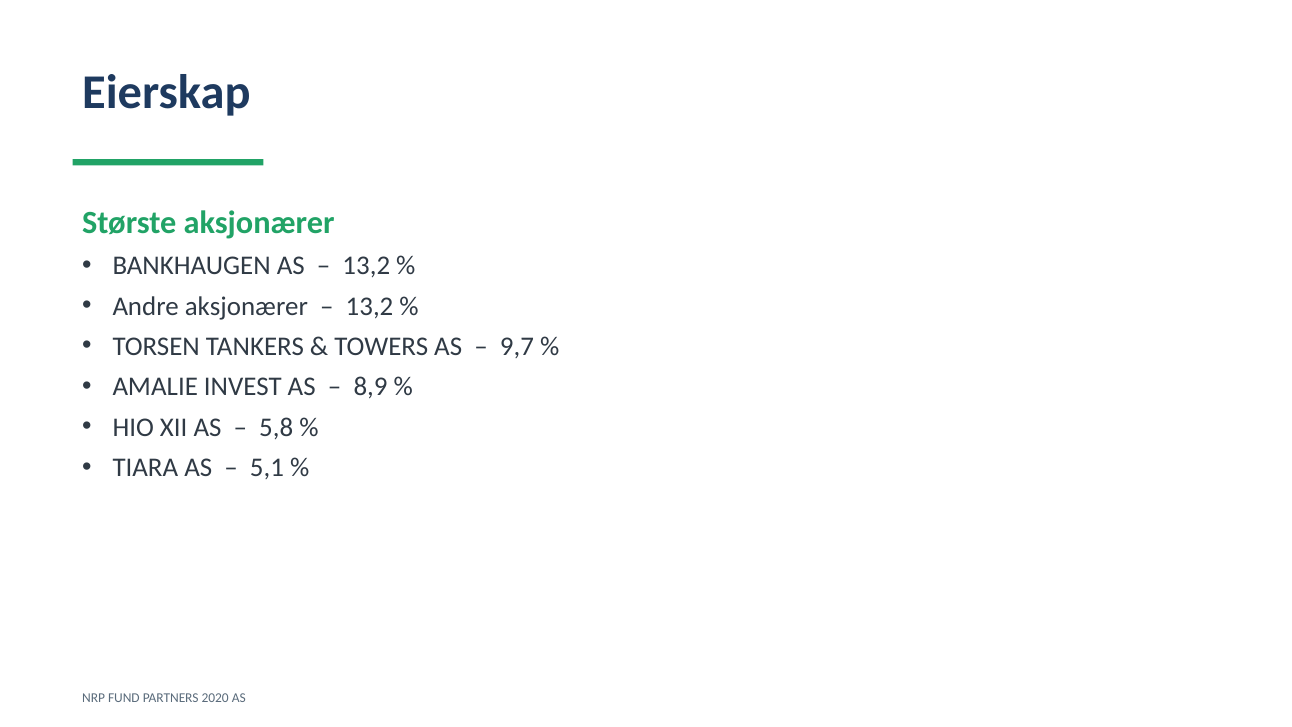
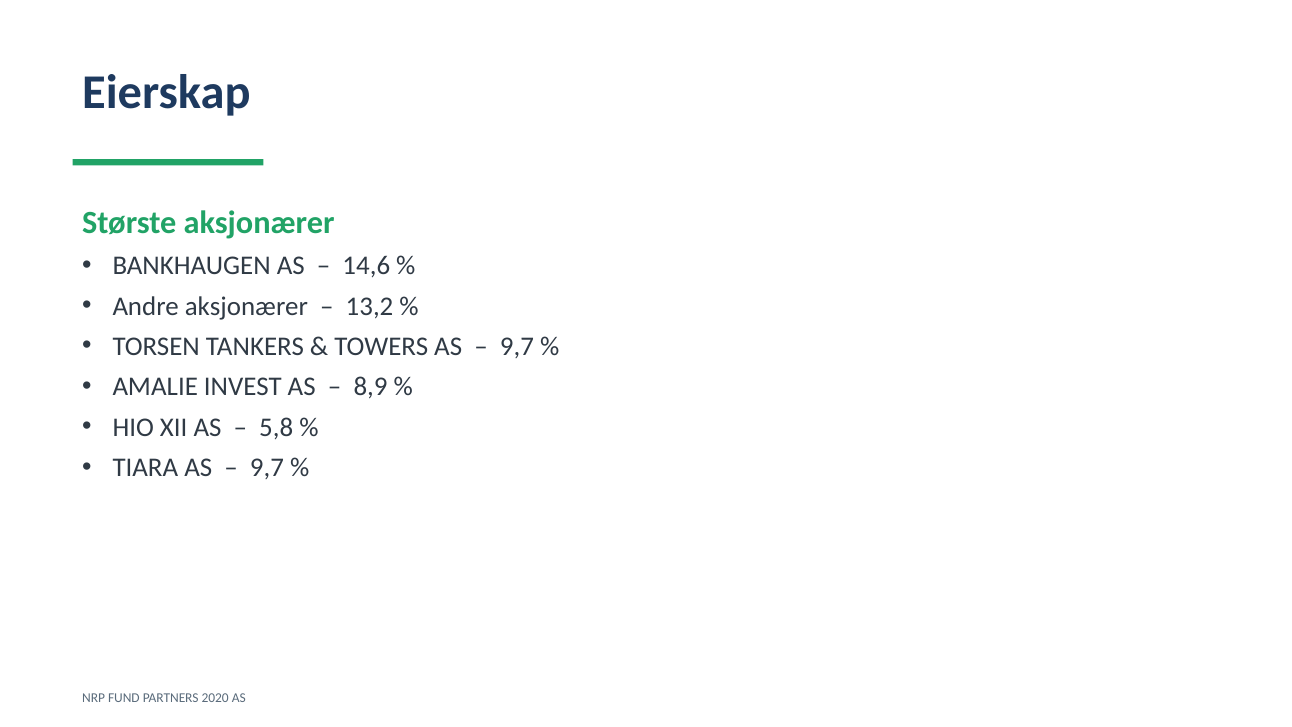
13,2 at (366, 266): 13,2 -> 14,6
5,1 at (267, 468): 5,1 -> 9,7
